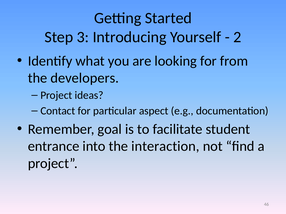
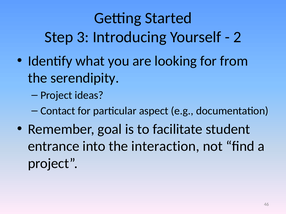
developers: developers -> serendipity
